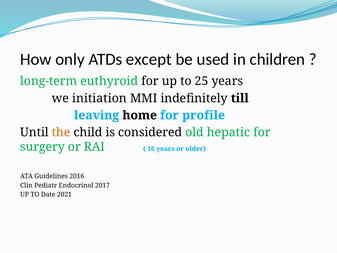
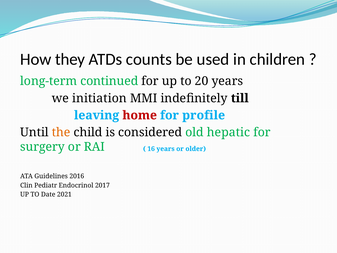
only: only -> they
except: except -> counts
euthyroid: euthyroid -> continued
25: 25 -> 20
home colour: black -> red
